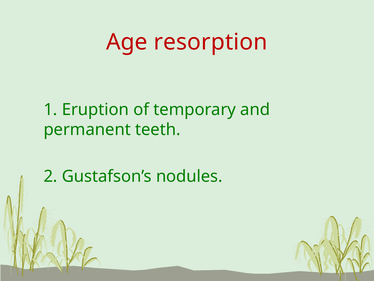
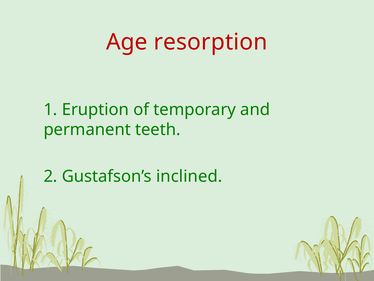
nodules: nodules -> inclined
